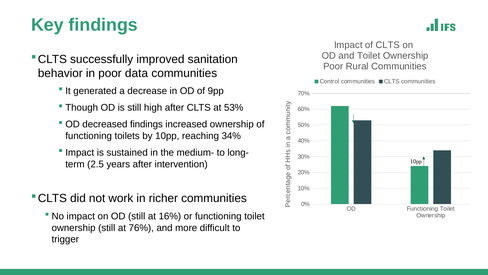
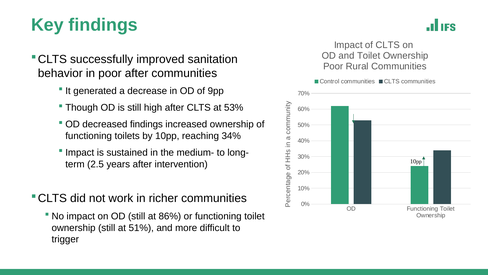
poor data: data -> after
16%: 16% -> 86%
76%: 76% -> 51%
